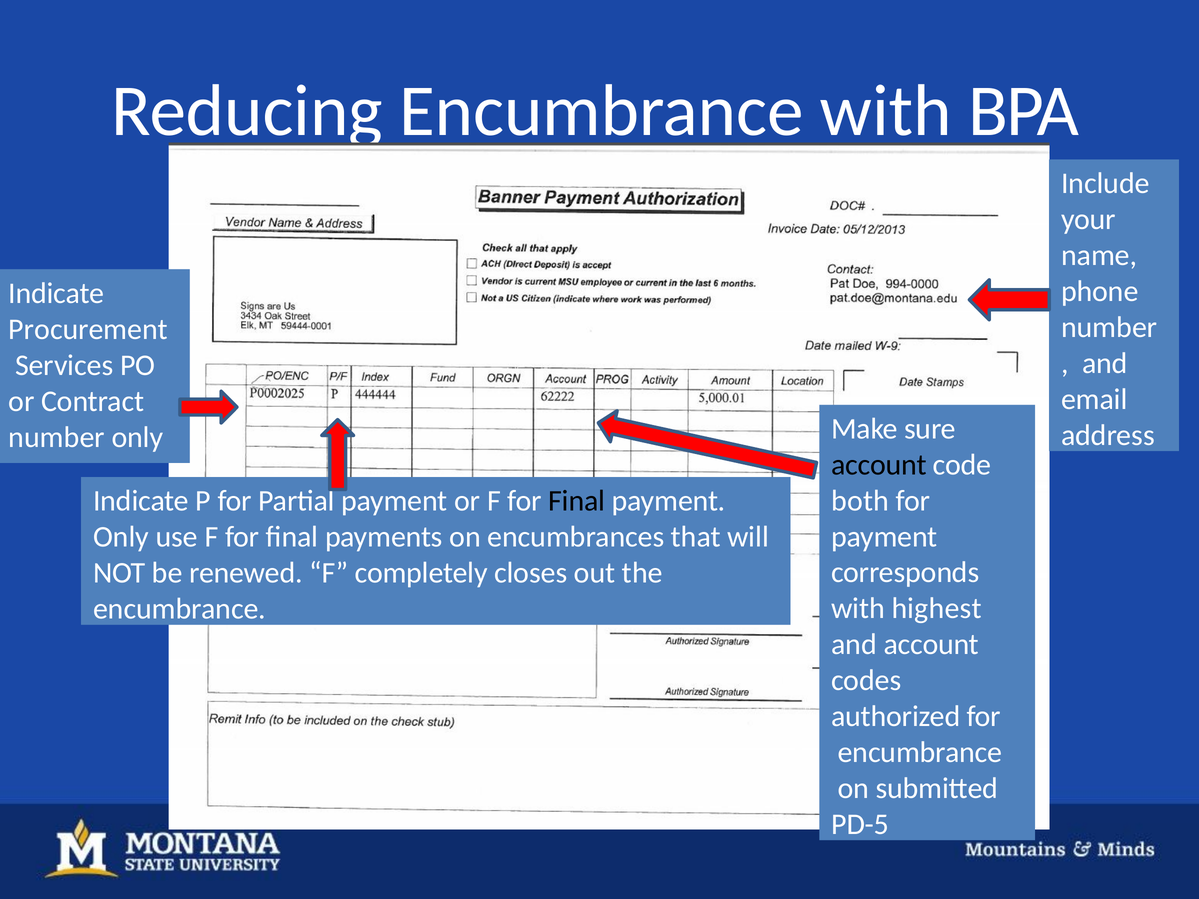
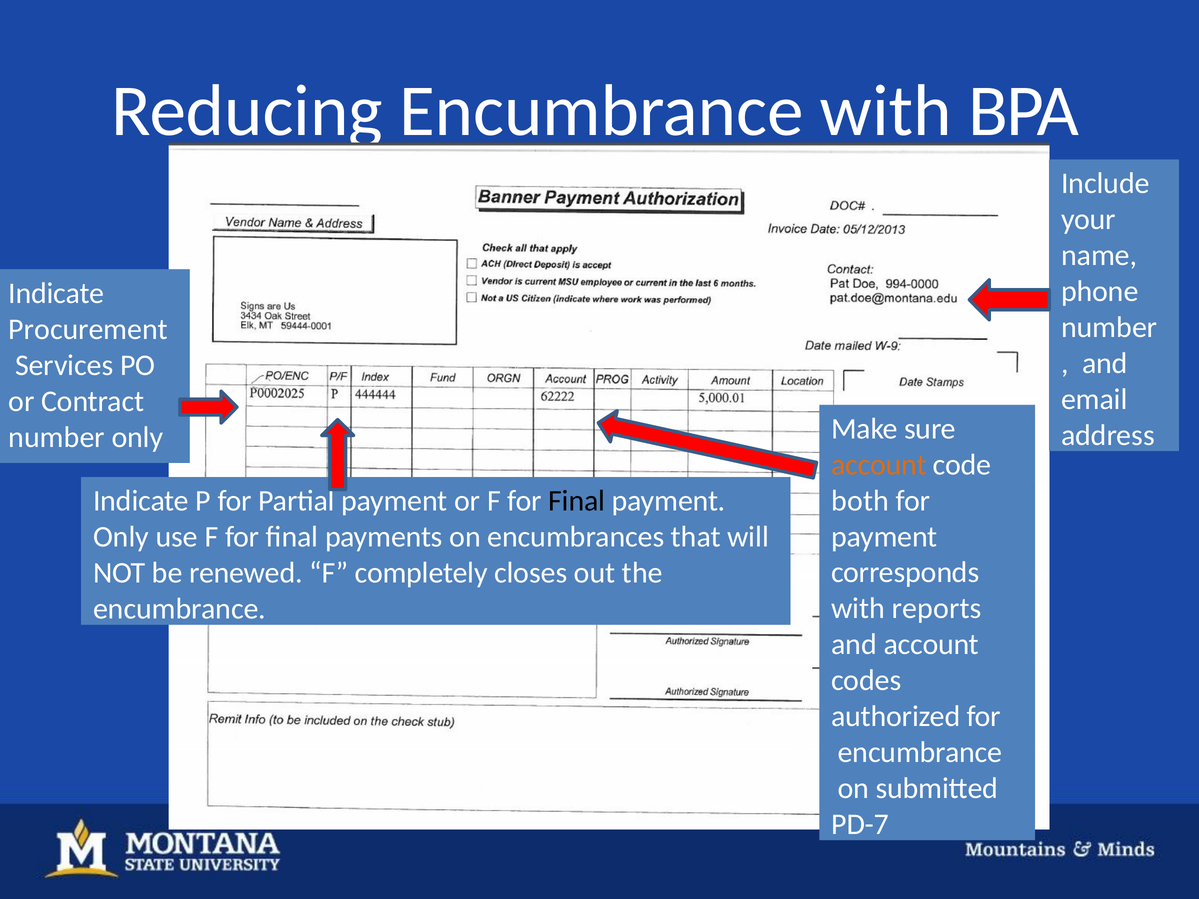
account at (879, 465) colour: black -> orange
highest: highest -> reports
PD-5: PD-5 -> PD-7
